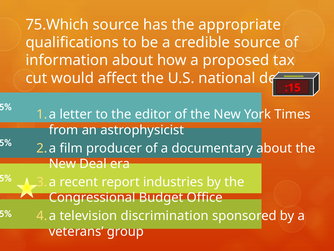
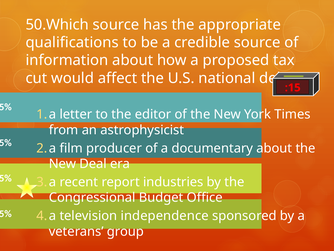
75.Which: 75.Which -> 50.Which
discrimination: discrimination -> independence
